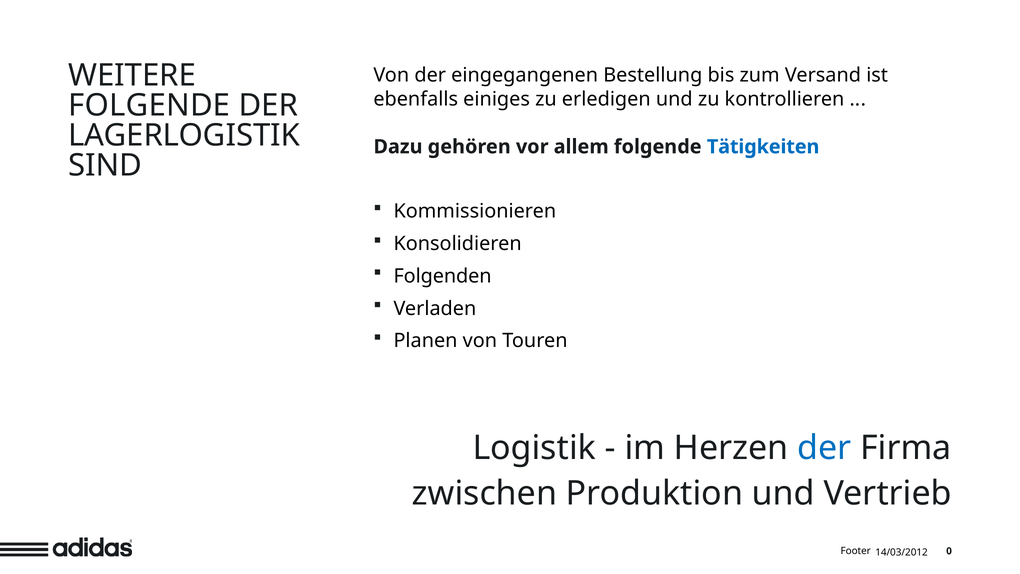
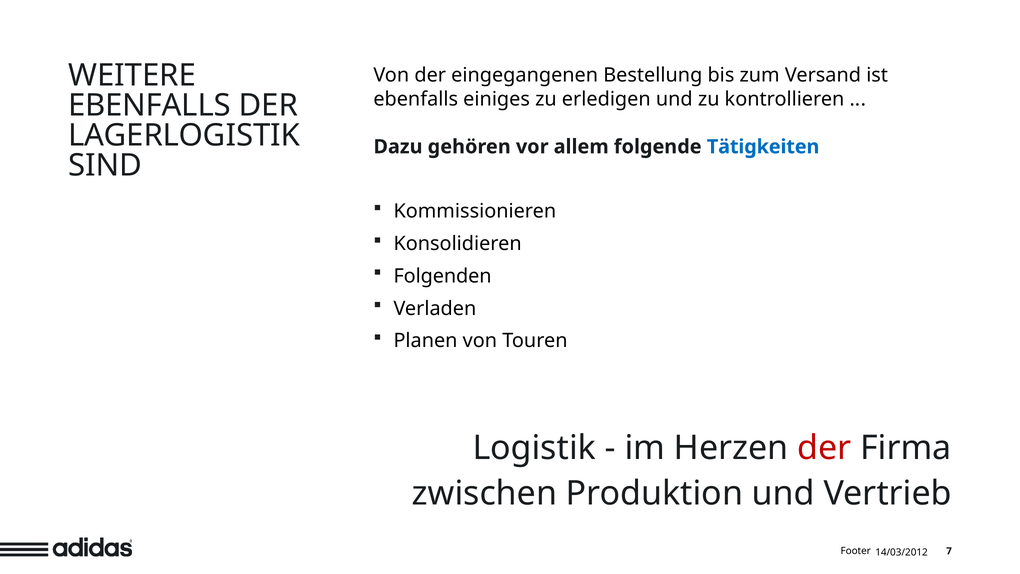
FOLGENDE at (149, 106): FOLGENDE -> EBENFALLS
der at (824, 448) colour: blue -> red
0: 0 -> 7
